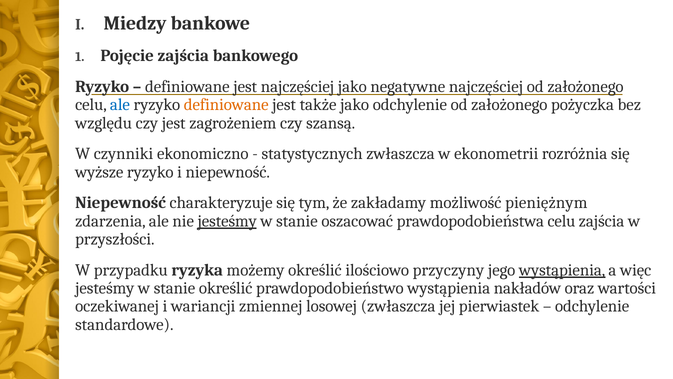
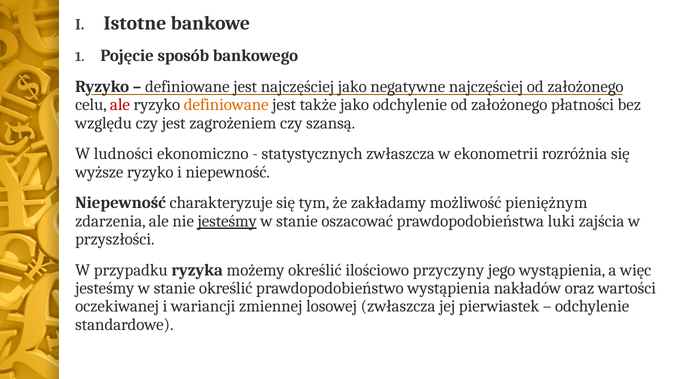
Miedzy: Miedzy -> Istotne
Pojęcie zajścia: zajścia -> sposób
ale at (120, 105) colour: blue -> red
pożyczka: pożyczka -> płatności
czynniki: czynniki -> ludności
prawdopodobieństwa celu: celu -> luki
wystąpienia at (562, 270) underline: present -> none
